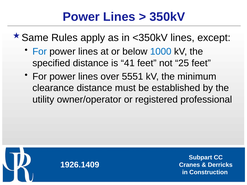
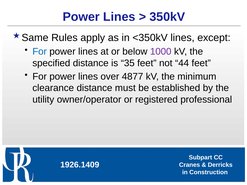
1000 colour: blue -> purple
41: 41 -> 35
25: 25 -> 44
5551: 5551 -> 4877
